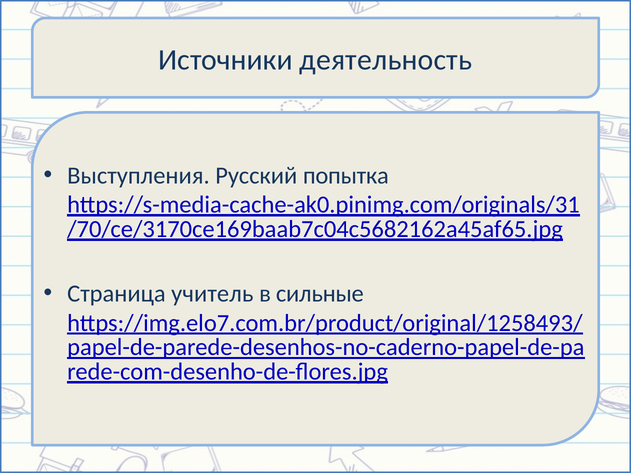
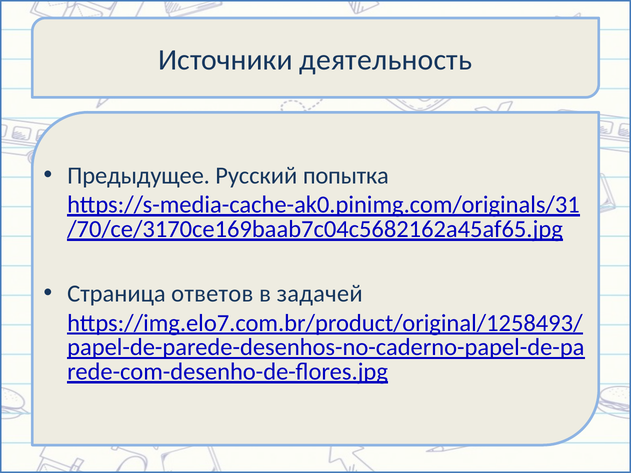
Выступления: Выступления -> Предыдущее
учитель: учитель -> ответов
сильные: сильные -> задачей
